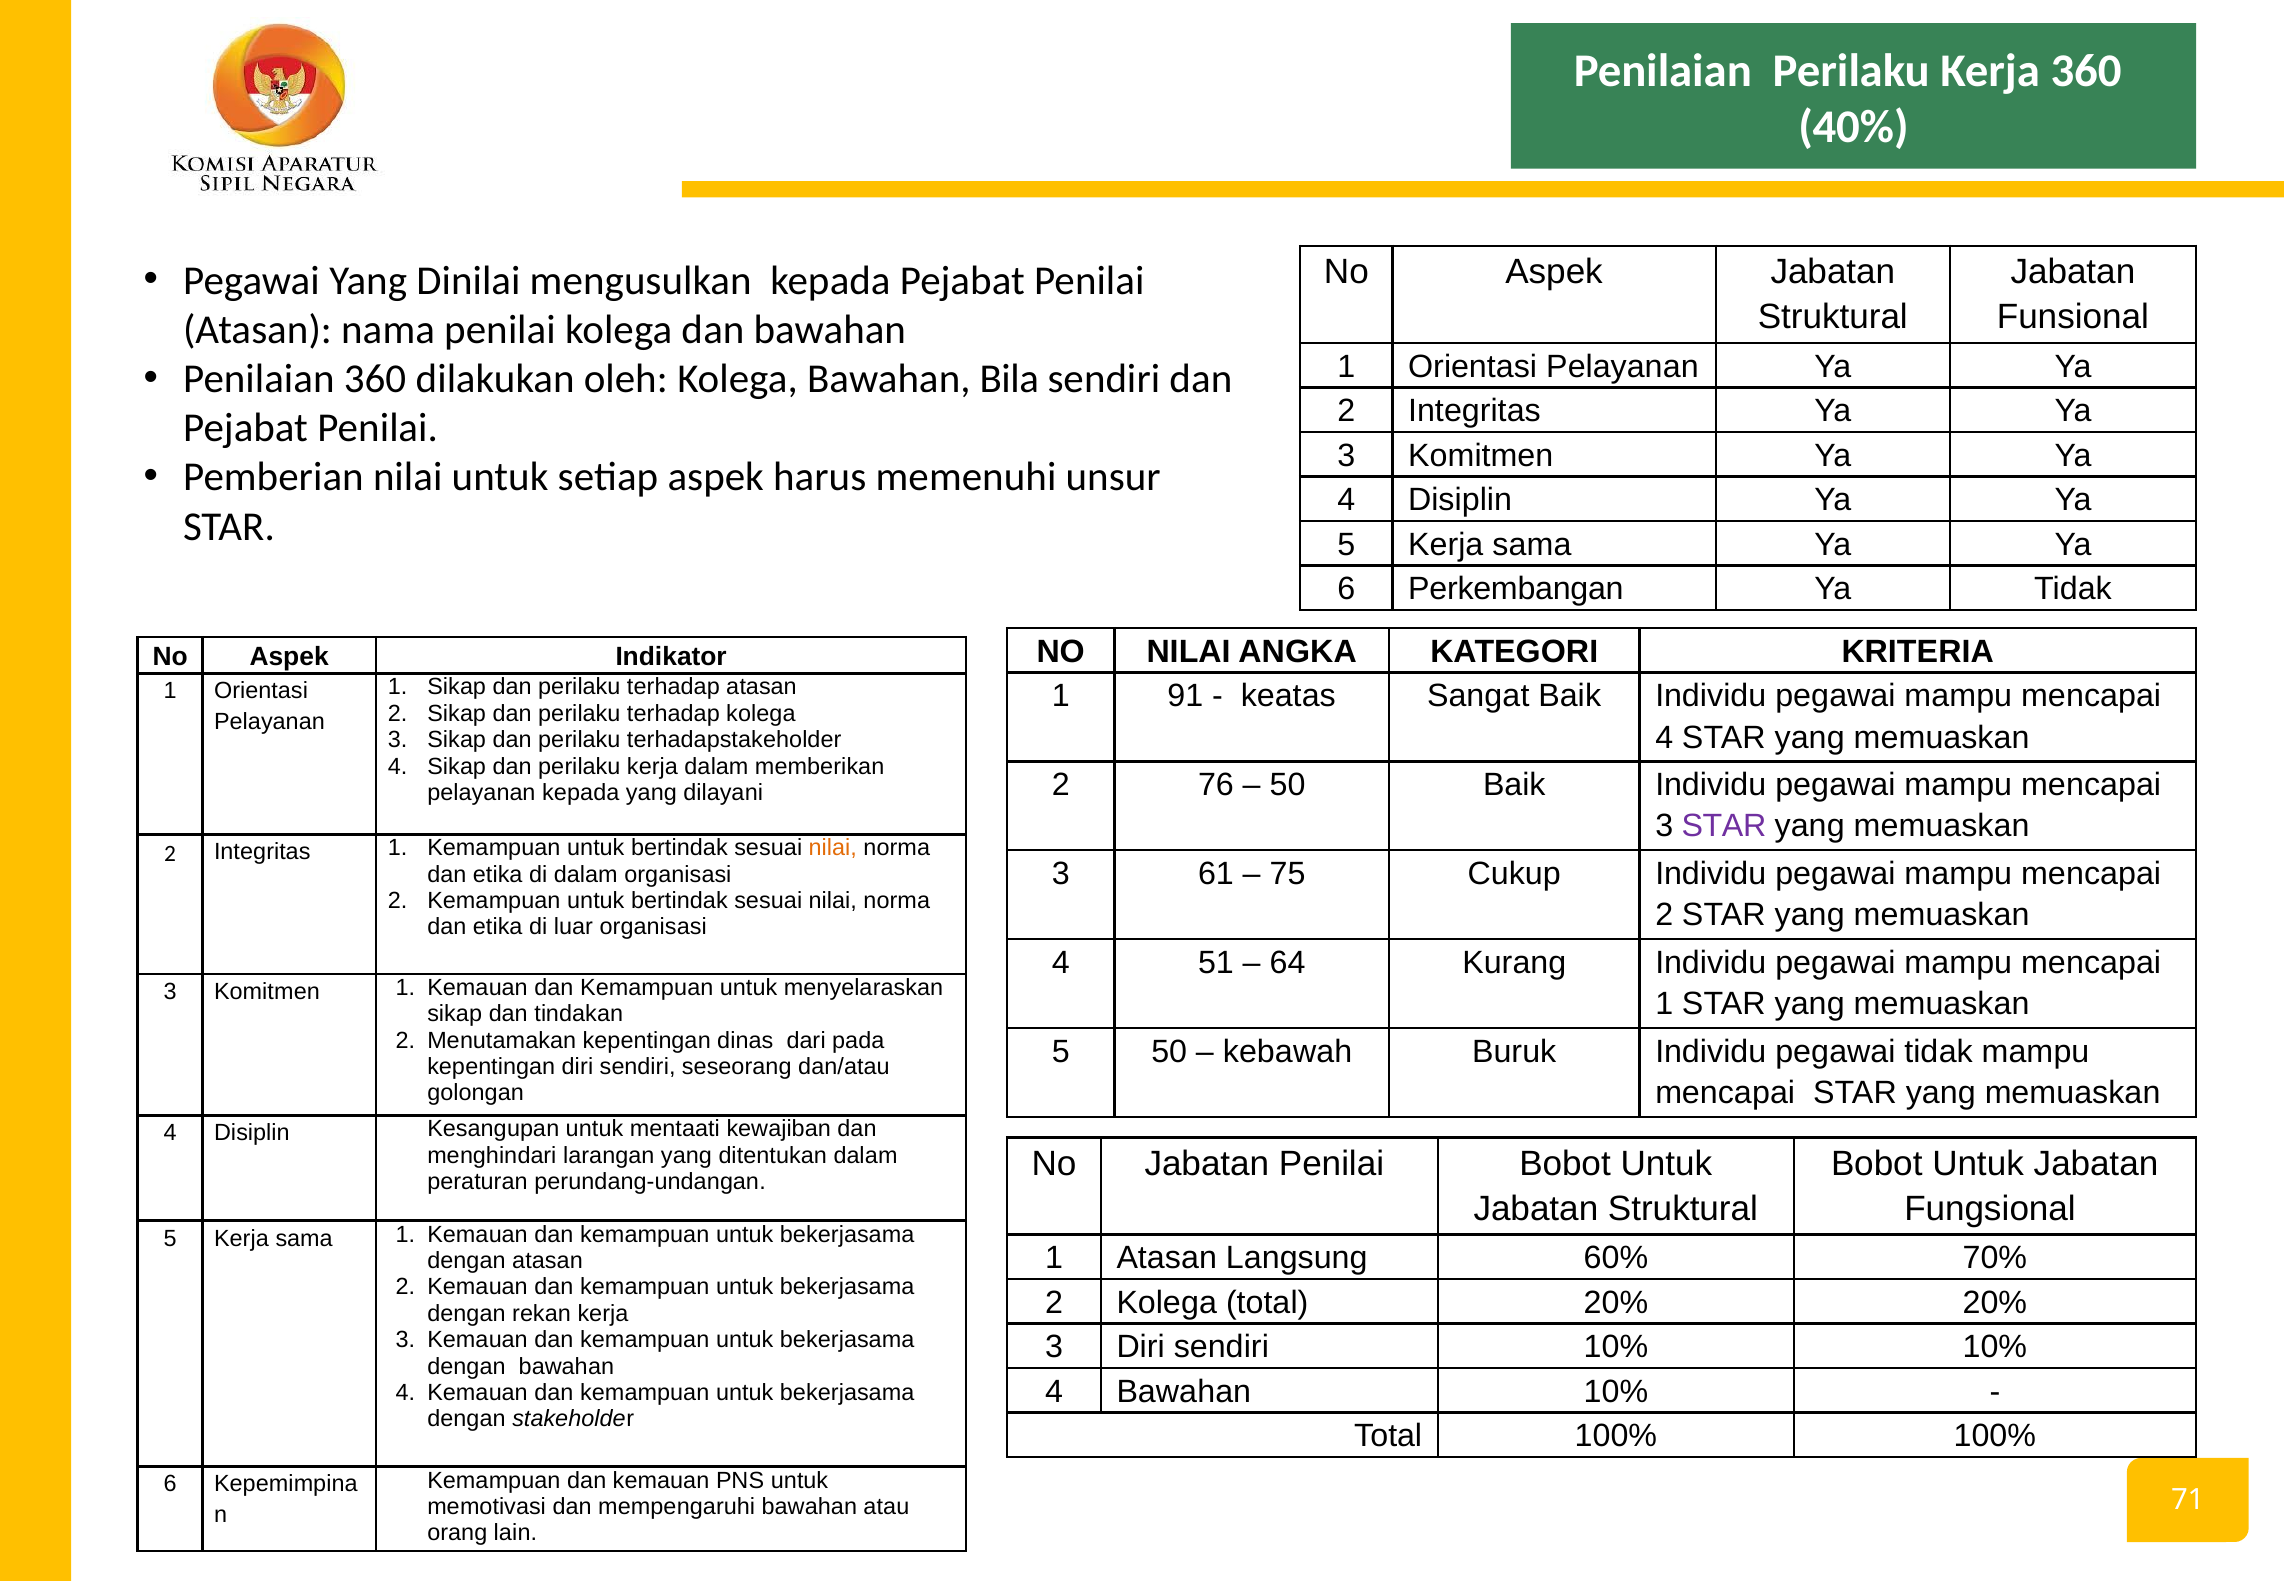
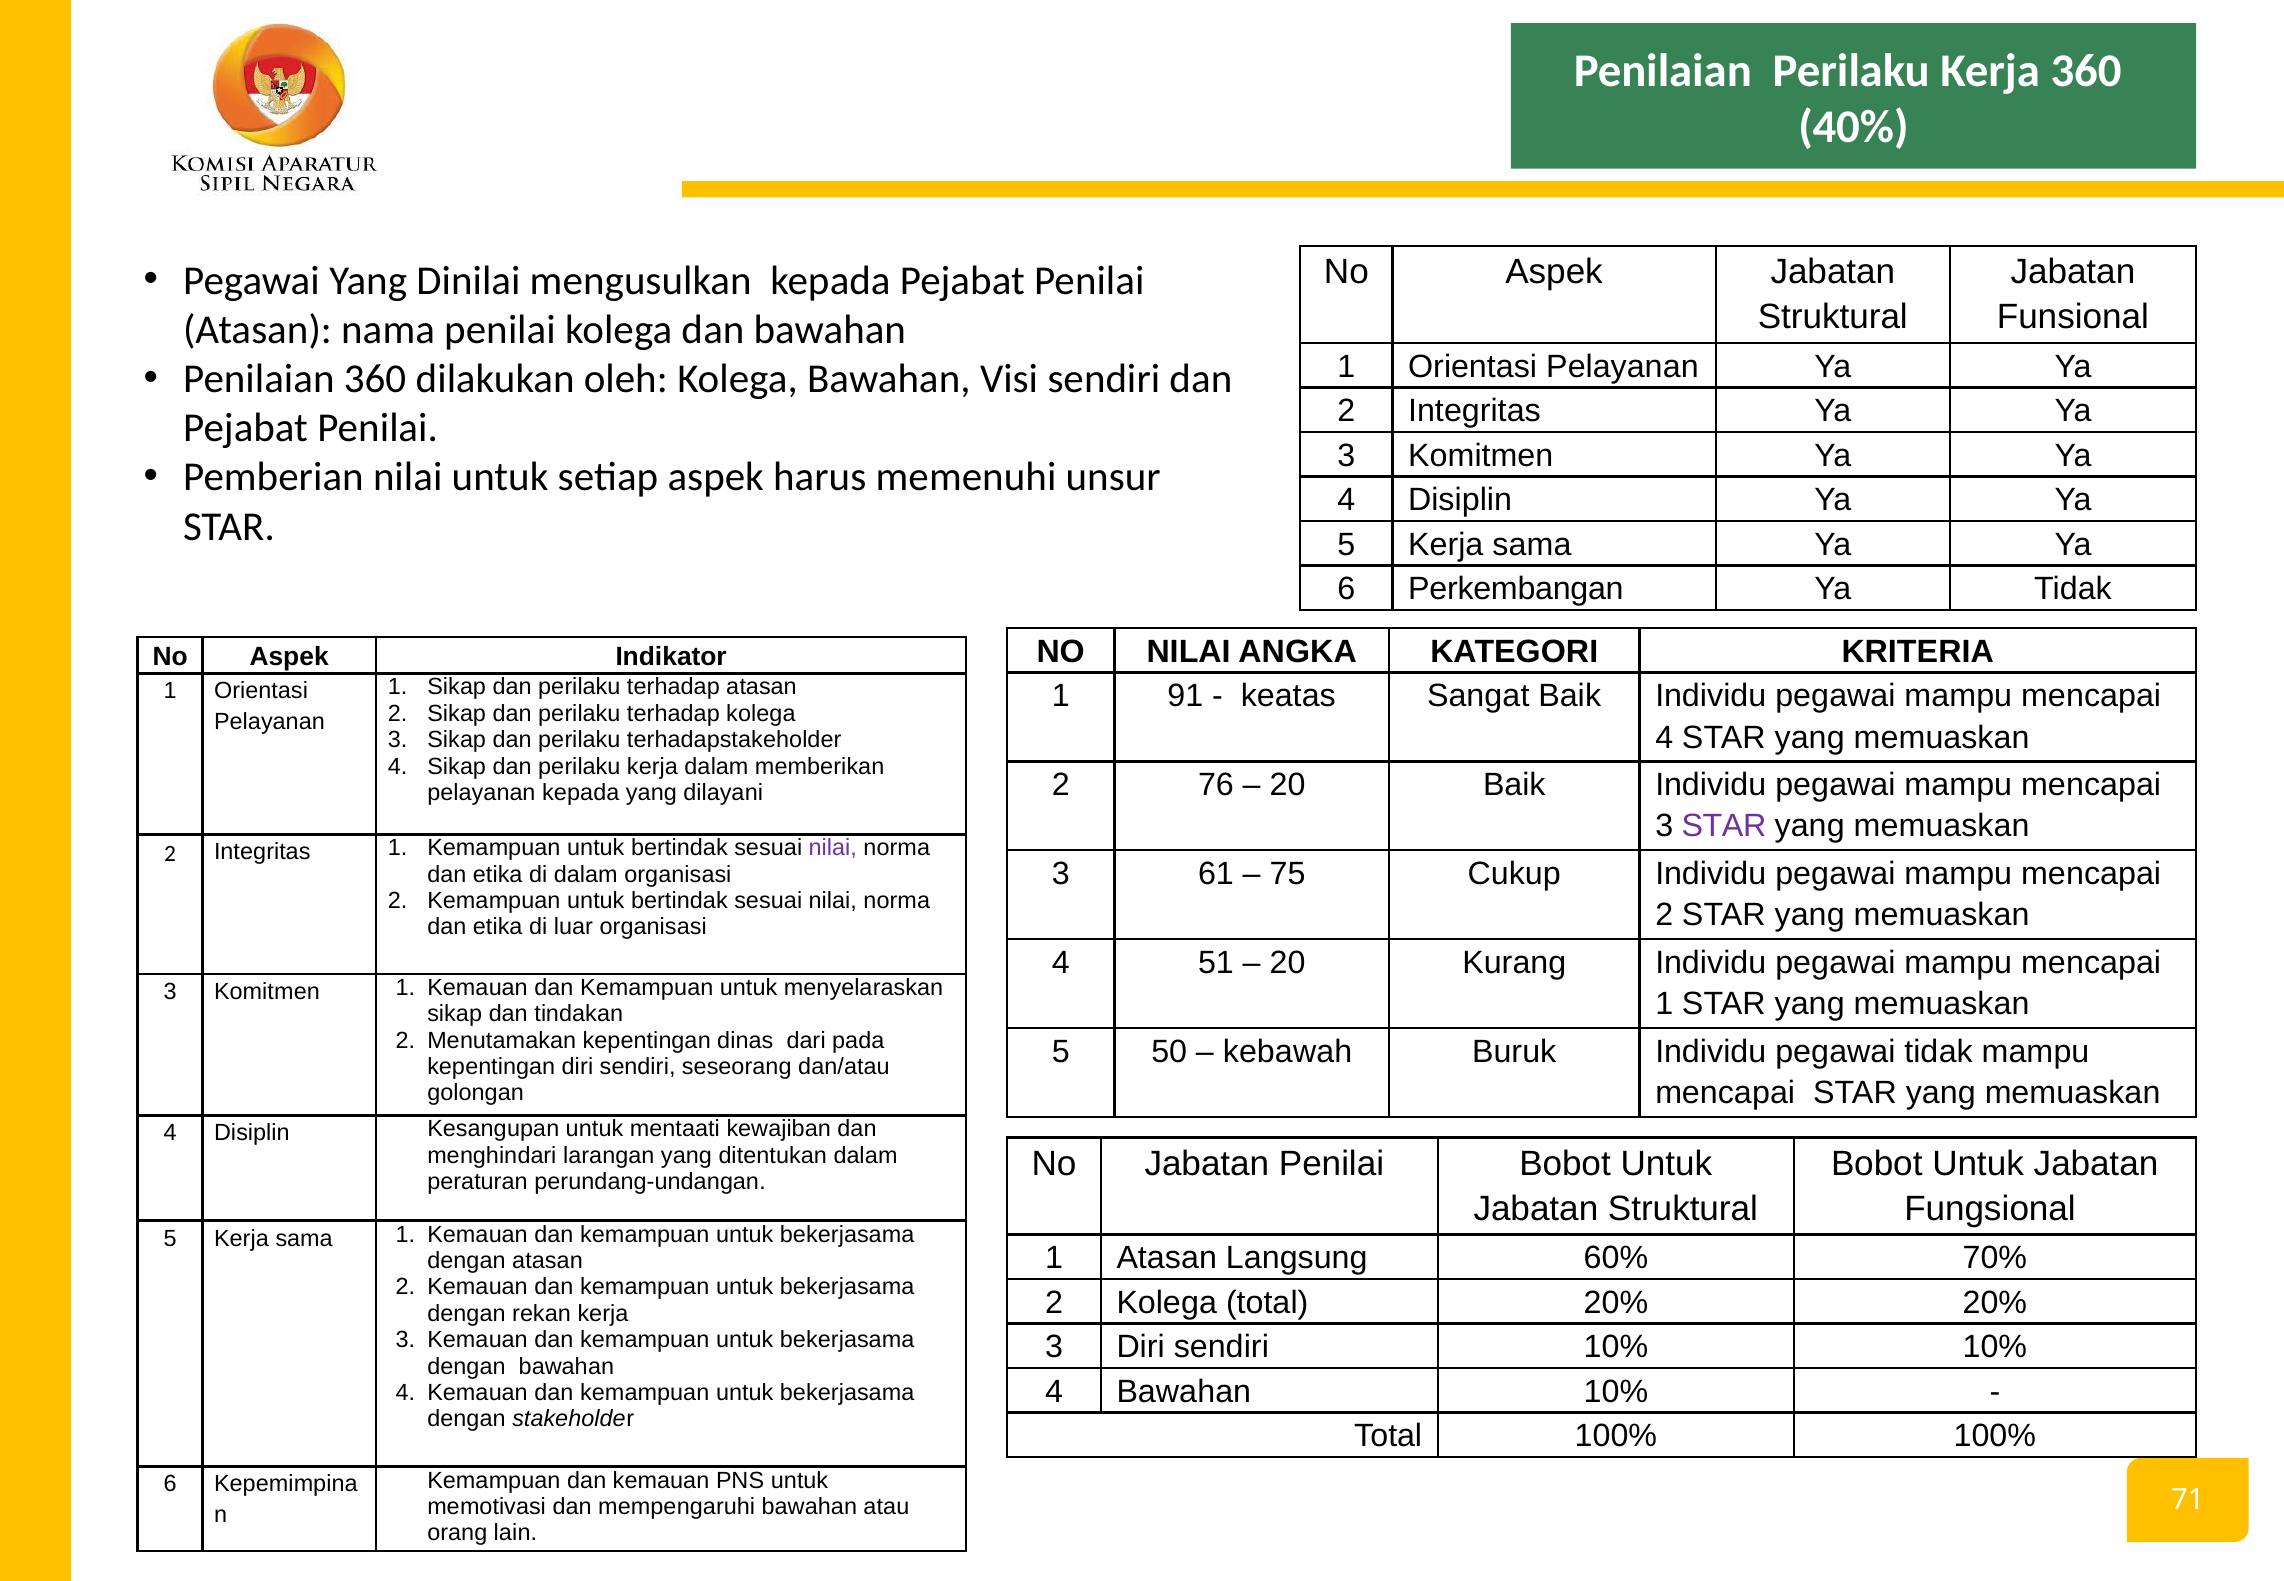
Bila: Bila -> Visi
50 at (1288, 785): 50 -> 20
nilai at (833, 848) colour: orange -> purple
64 at (1288, 963): 64 -> 20
